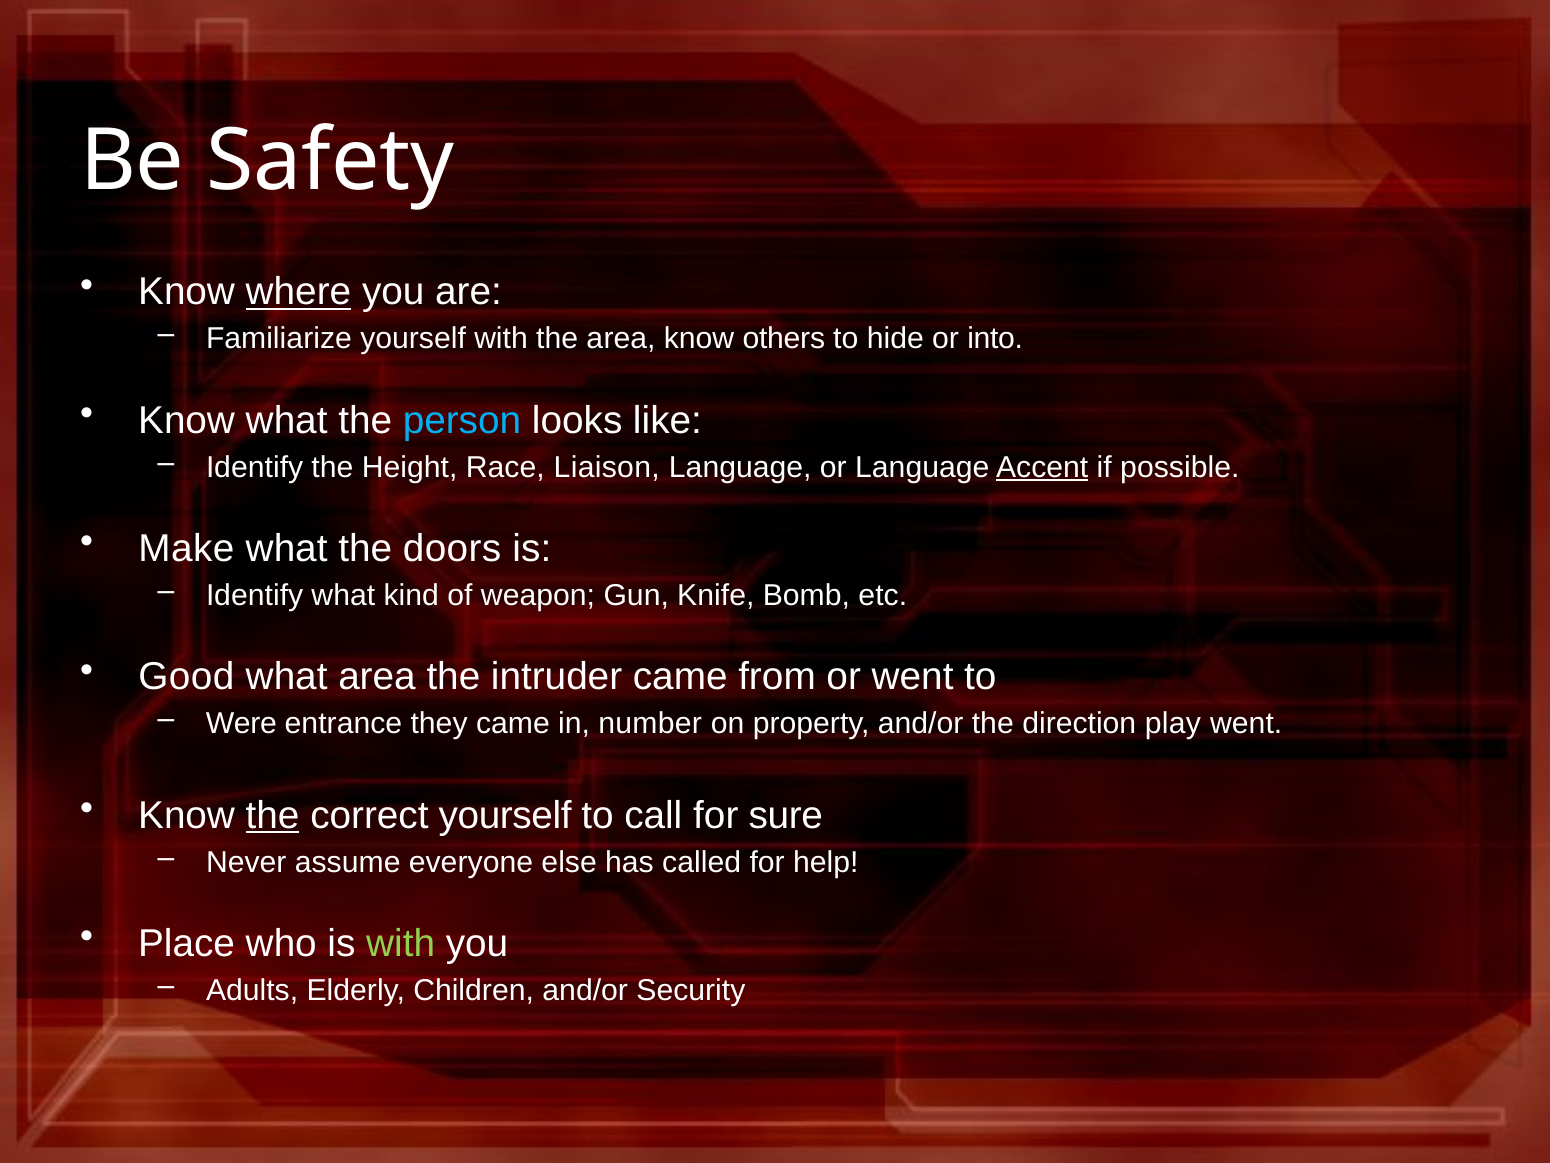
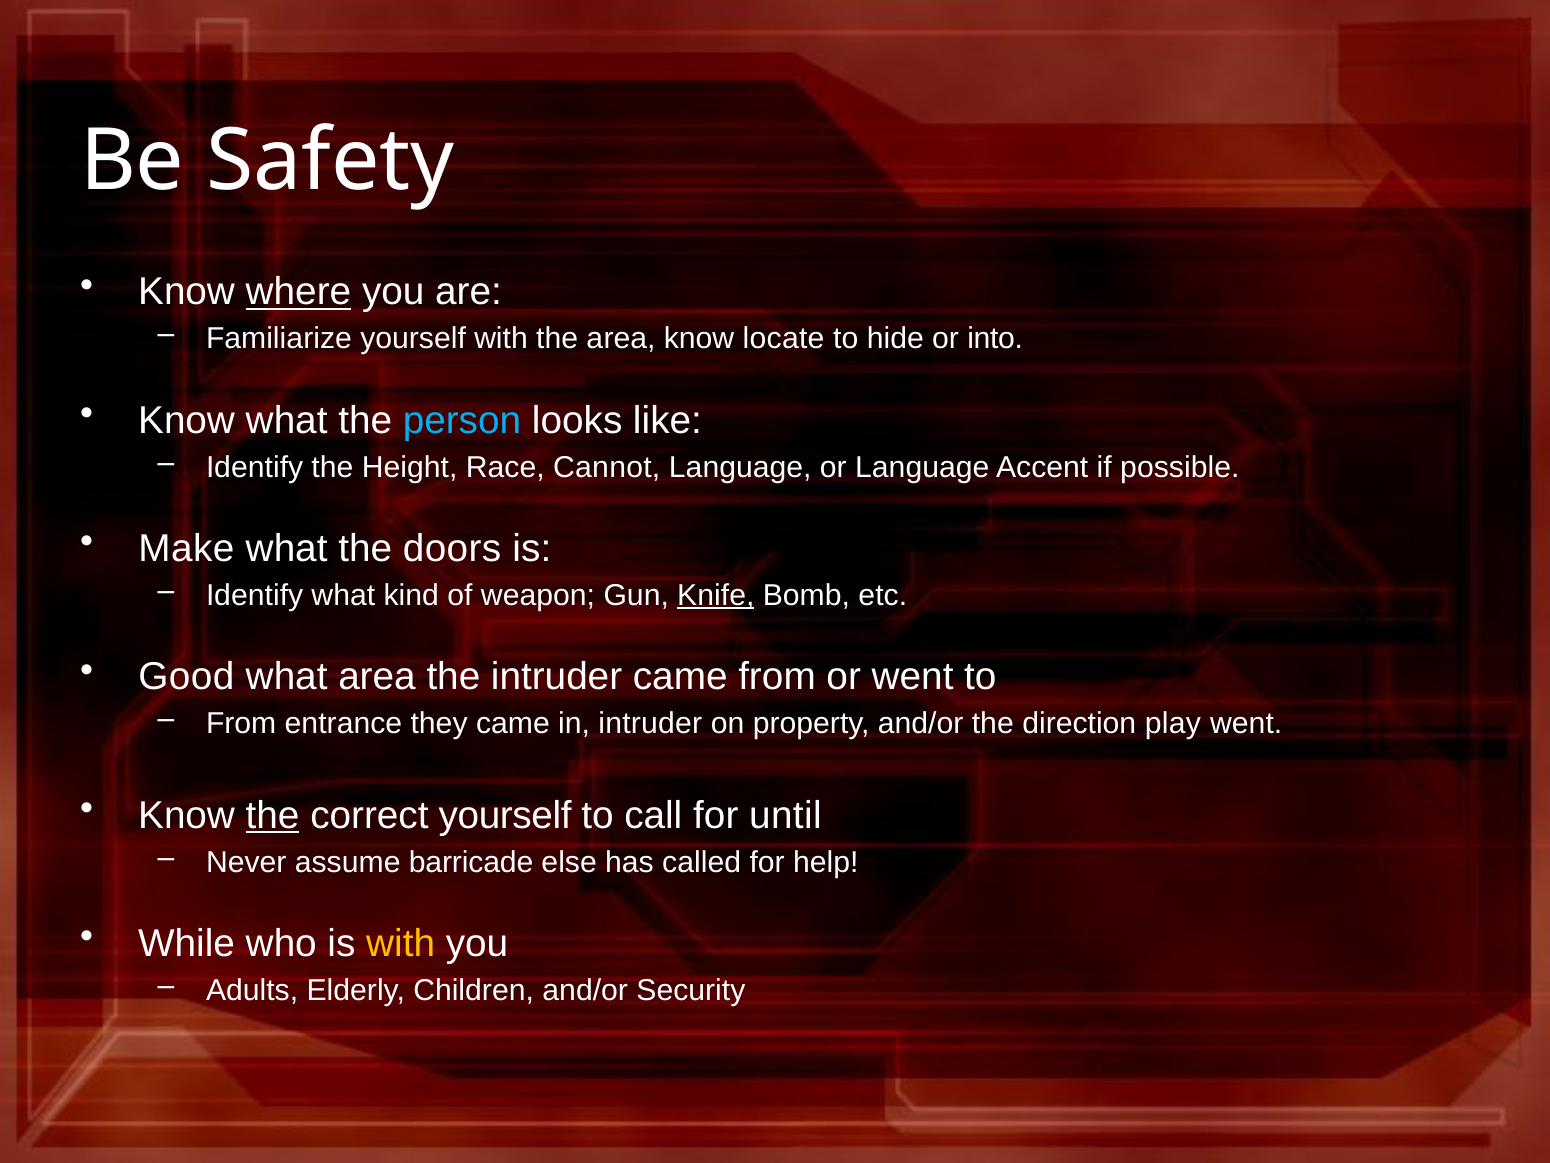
others: others -> locate
Liaison: Liaison -> Cannot
Accent underline: present -> none
Knife underline: none -> present
Were at (241, 723): Were -> From
in number: number -> intruder
sure: sure -> until
everyone: everyone -> barricade
Place: Place -> While
with at (401, 943) colour: light green -> yellow
